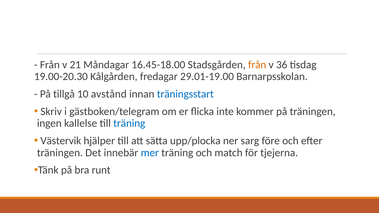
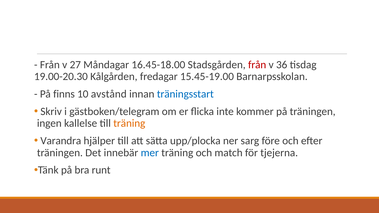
21: 21 -> 27
från at (257, 65) colour: orange -> red
29.01-19.00: 29.01-19.00 -> 15.45-19.00
tillgå: tillgå -> finns
träning at (129, 123) colour: blue -> orange
Västervik: Västervik -> Varandra
